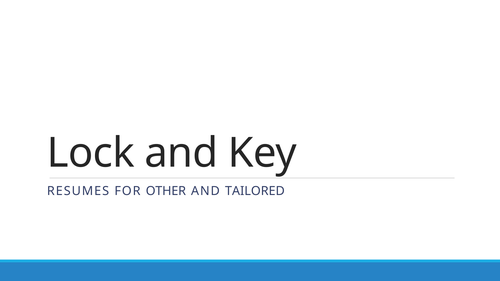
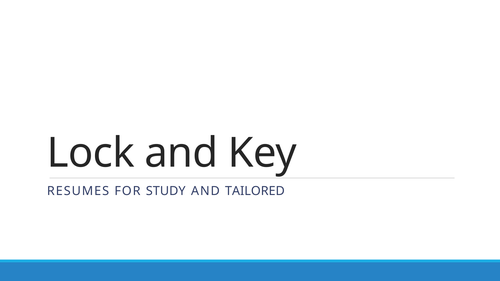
OTHER: OTHER -> STUDY
